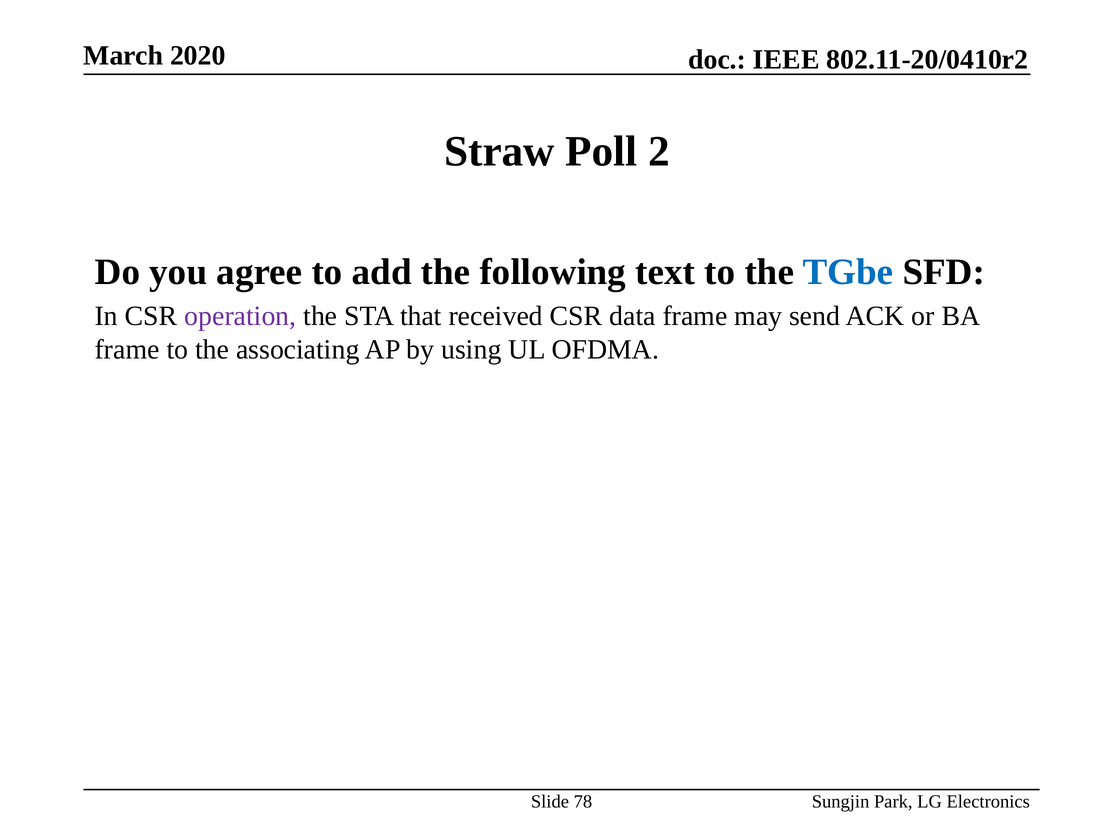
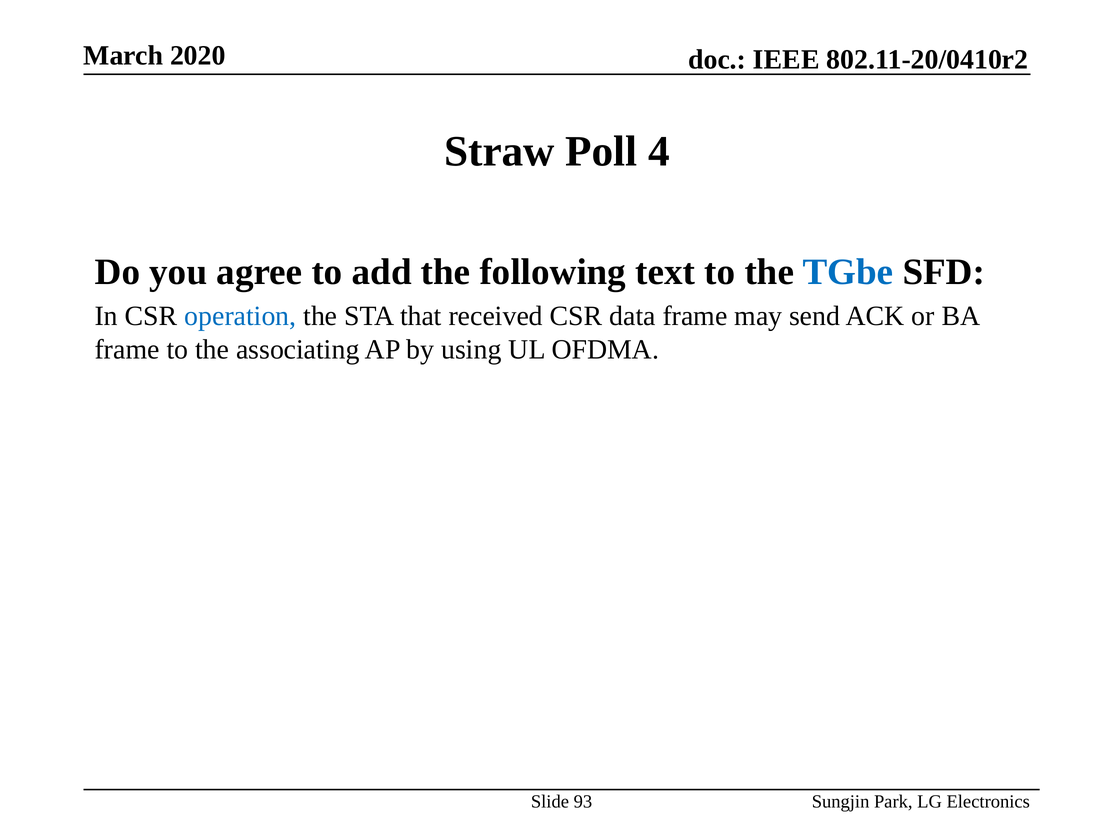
2: 2 -> 4
operation colour: purple -> blue
78: 78 -> 93
